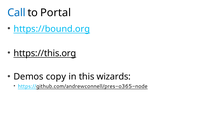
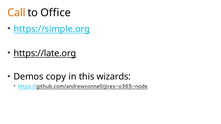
Call colour: blue -> orange
Portal: Portal -> Office
https://bound.org: https://bound.org -> https://simple.org
https://this.org: https://this.org -> https://late.org
